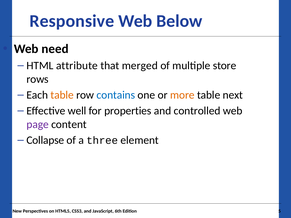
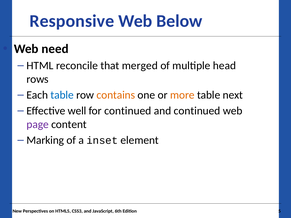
attribute: attribute -> reconcile
store: store -> head
table at (62, 95) colour: orange -> blue
contains colour: blue -> orange
for properties: properties -> continued
and controlled: controlled -> continued
Collapse: Collapse -> Marking
three: three -> inset
